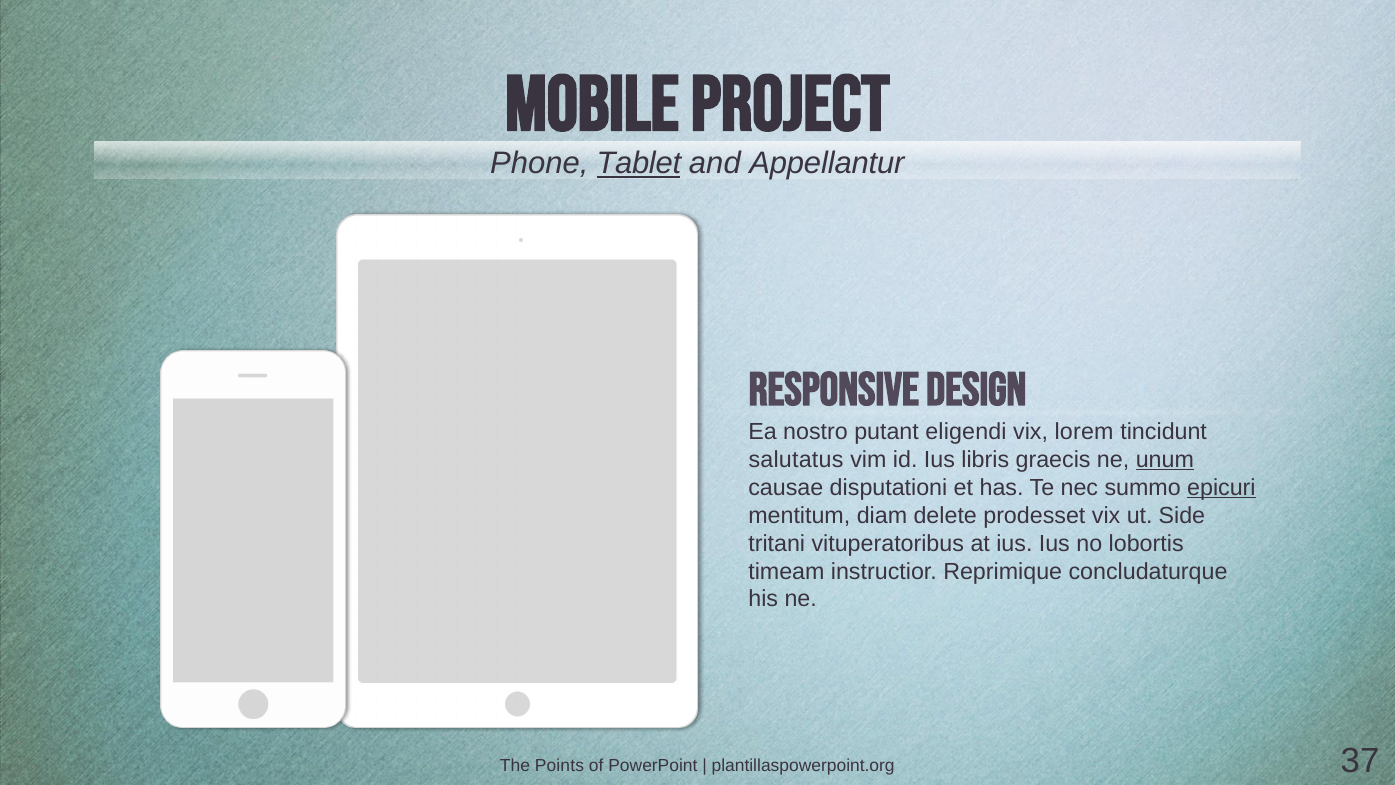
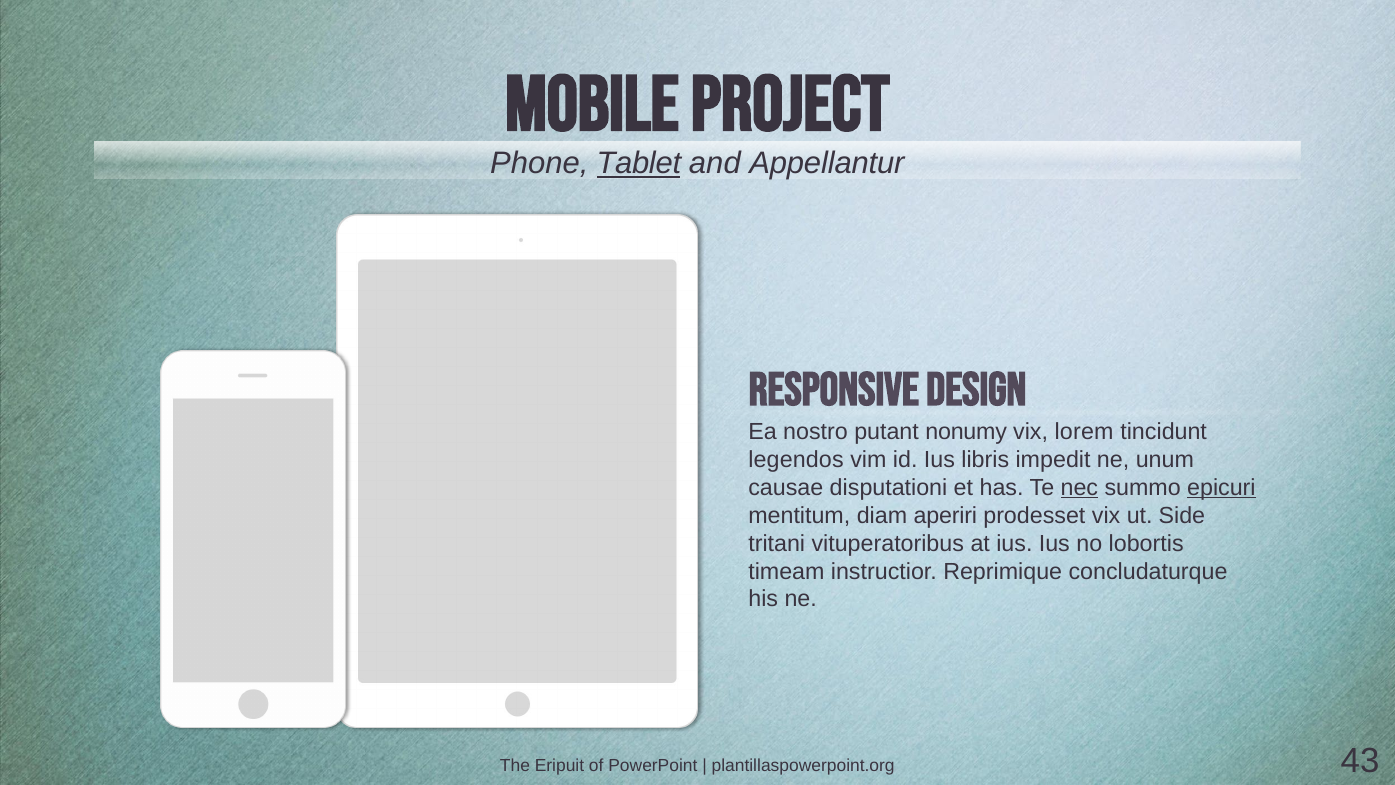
eligendi: eligendi -> nonumy
salutatus: salutatus -> legendos
graecis: graecis -> impedit
unum underline: present -> none
nec underline: none -> present
delete: delete -> aperiri
Points: Points -> Eripuit
37: 37 -> 43
